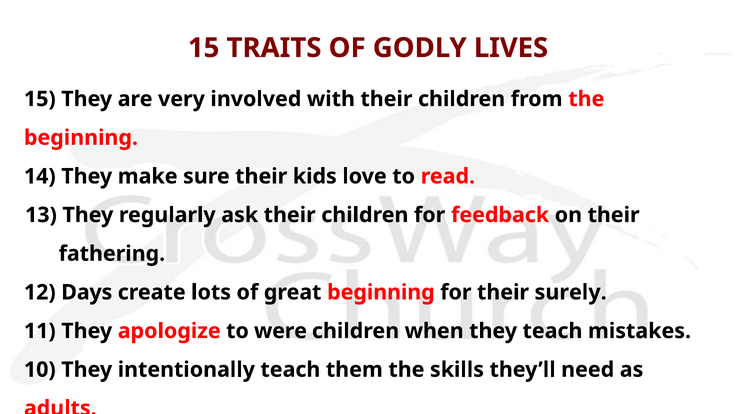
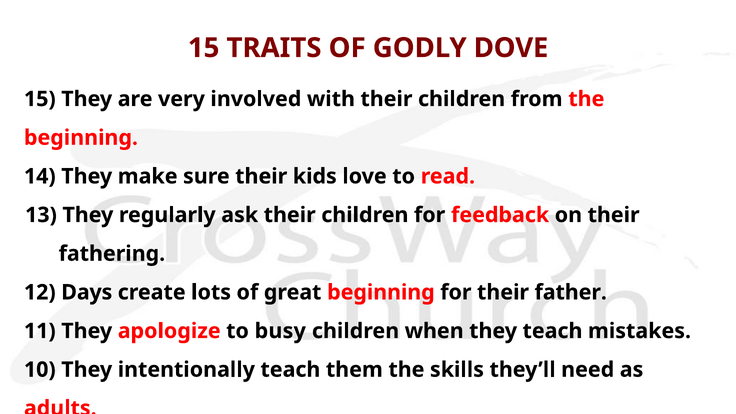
LIVES: LIVES -> DOVE
surely: surely -> father
were: were -> busy
